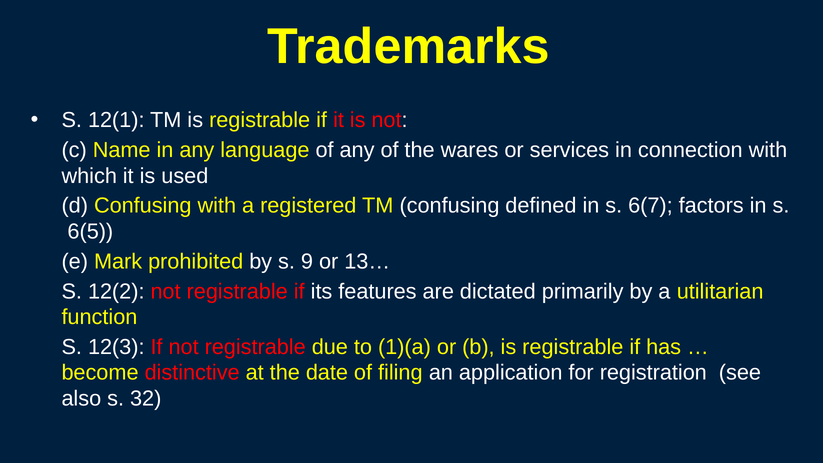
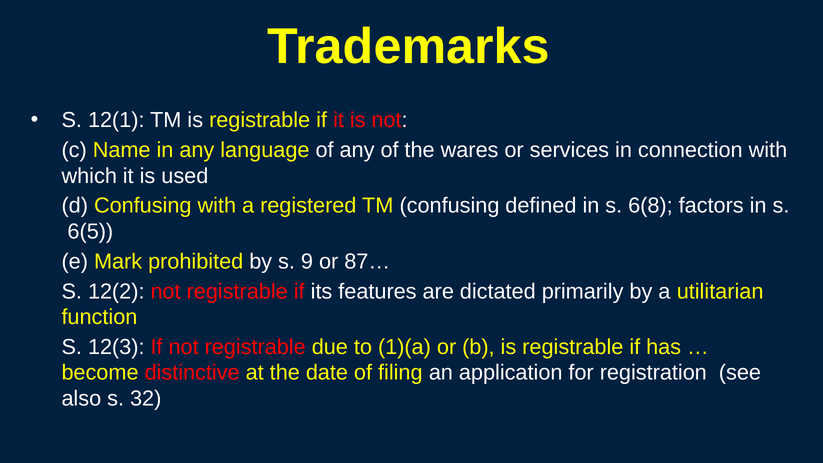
6(7: 6(7 -> 6(8
13…: 13… -> 87…
